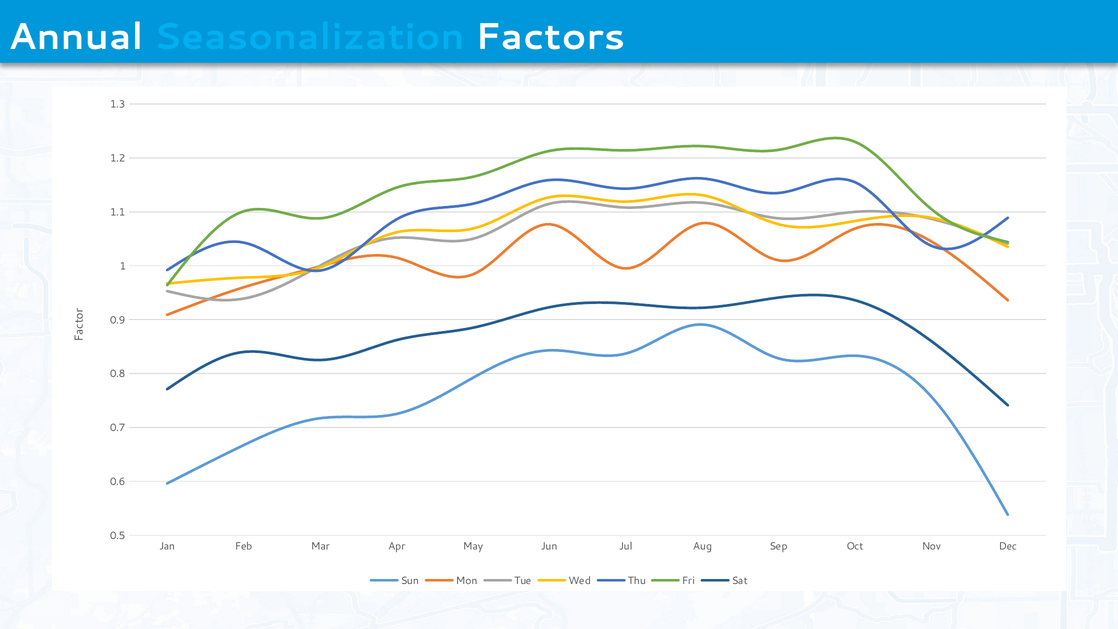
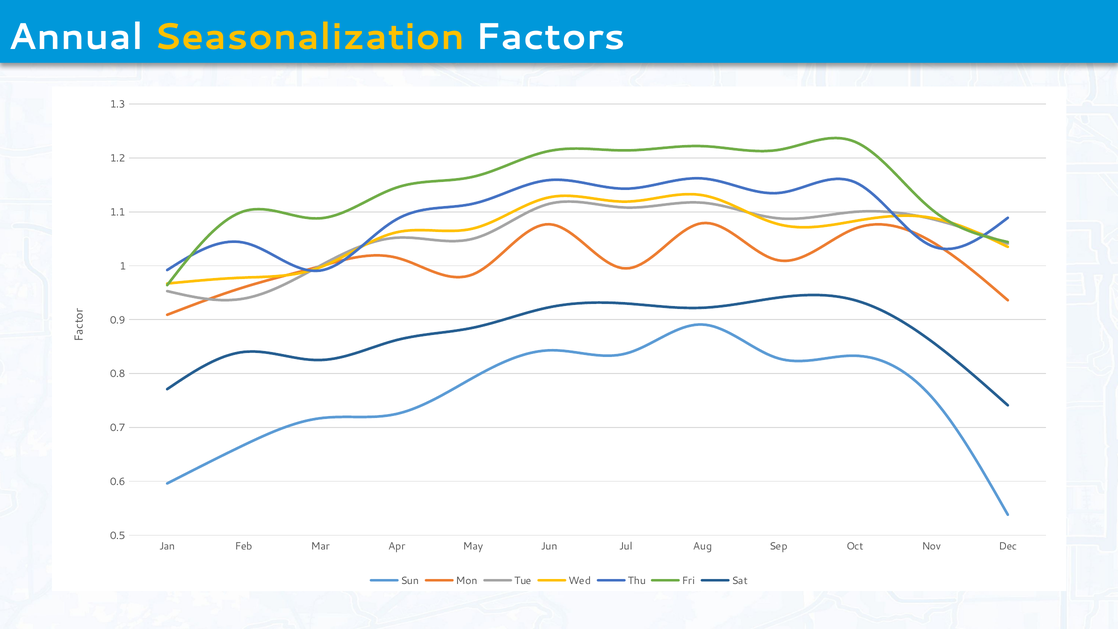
Seasonalization colour: light blue -> yellow
